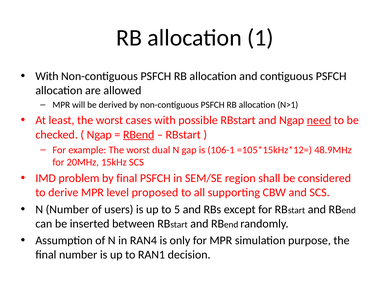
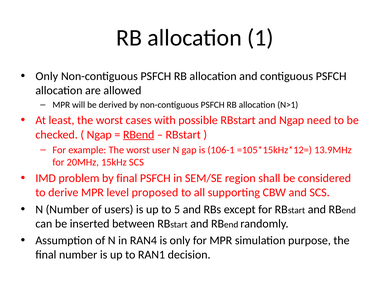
With at (47, 76): With -> Only
need underline: present -> none
dual: dual -> user
48.9MHz: 48.9MHz -> 13.9MHz
